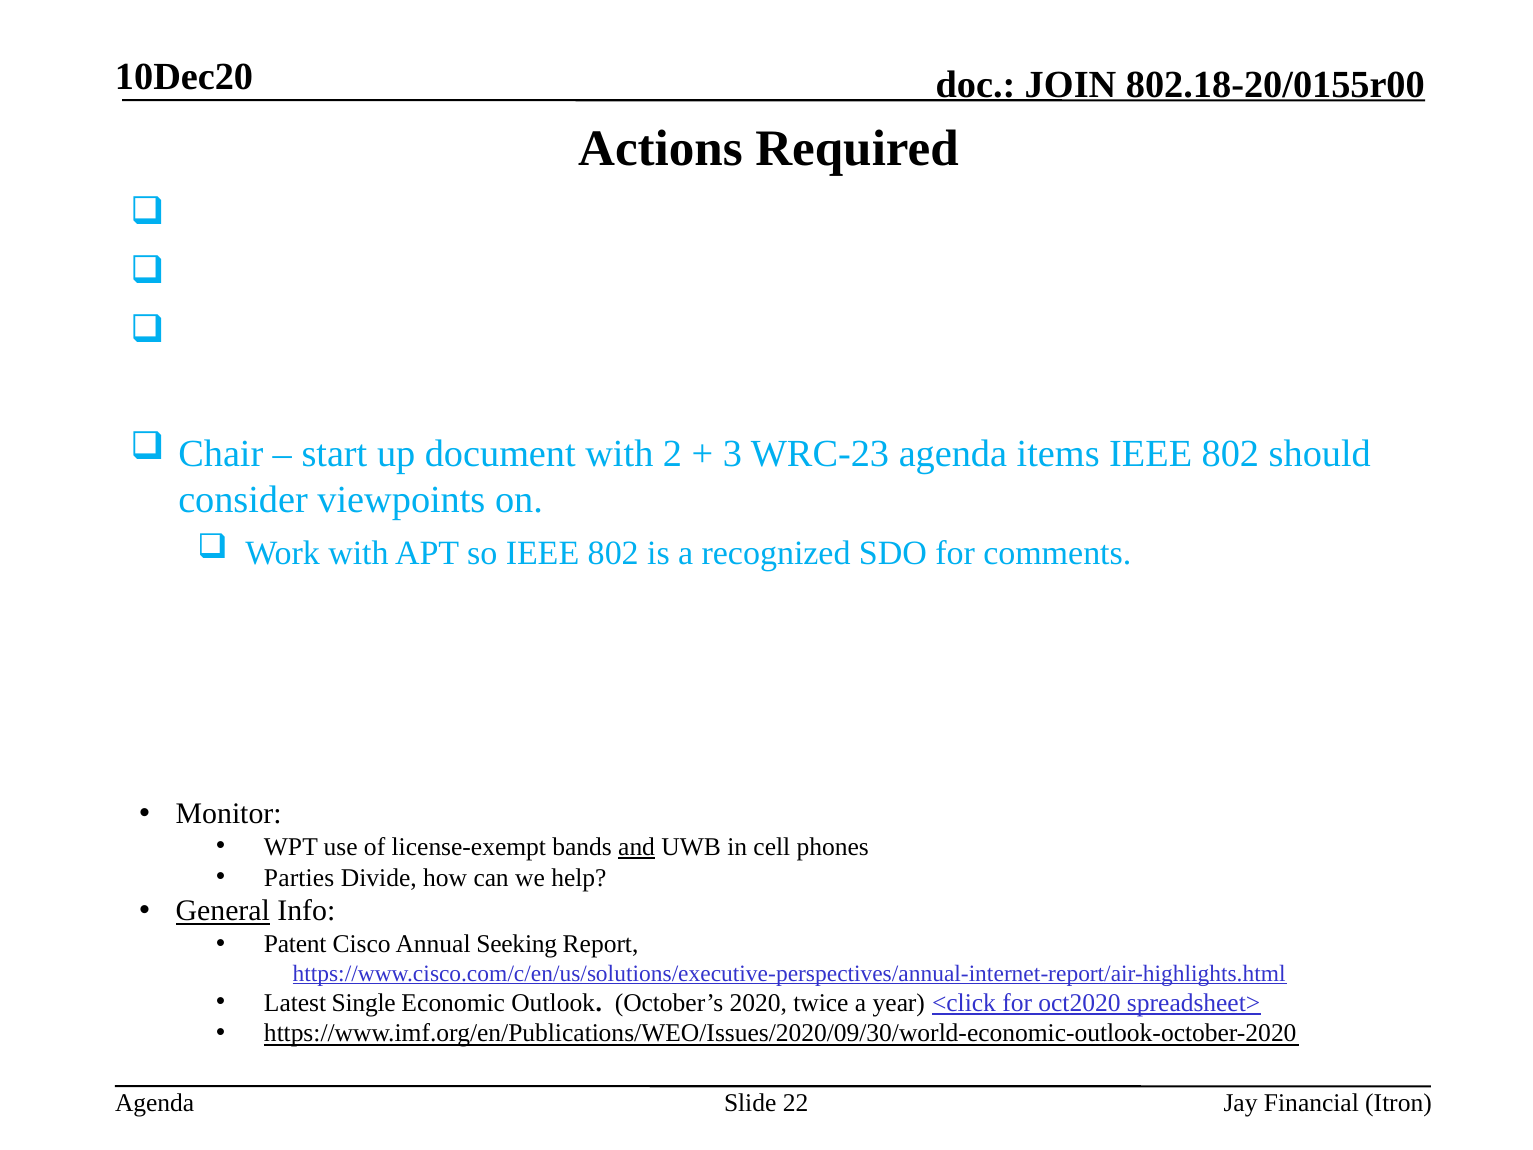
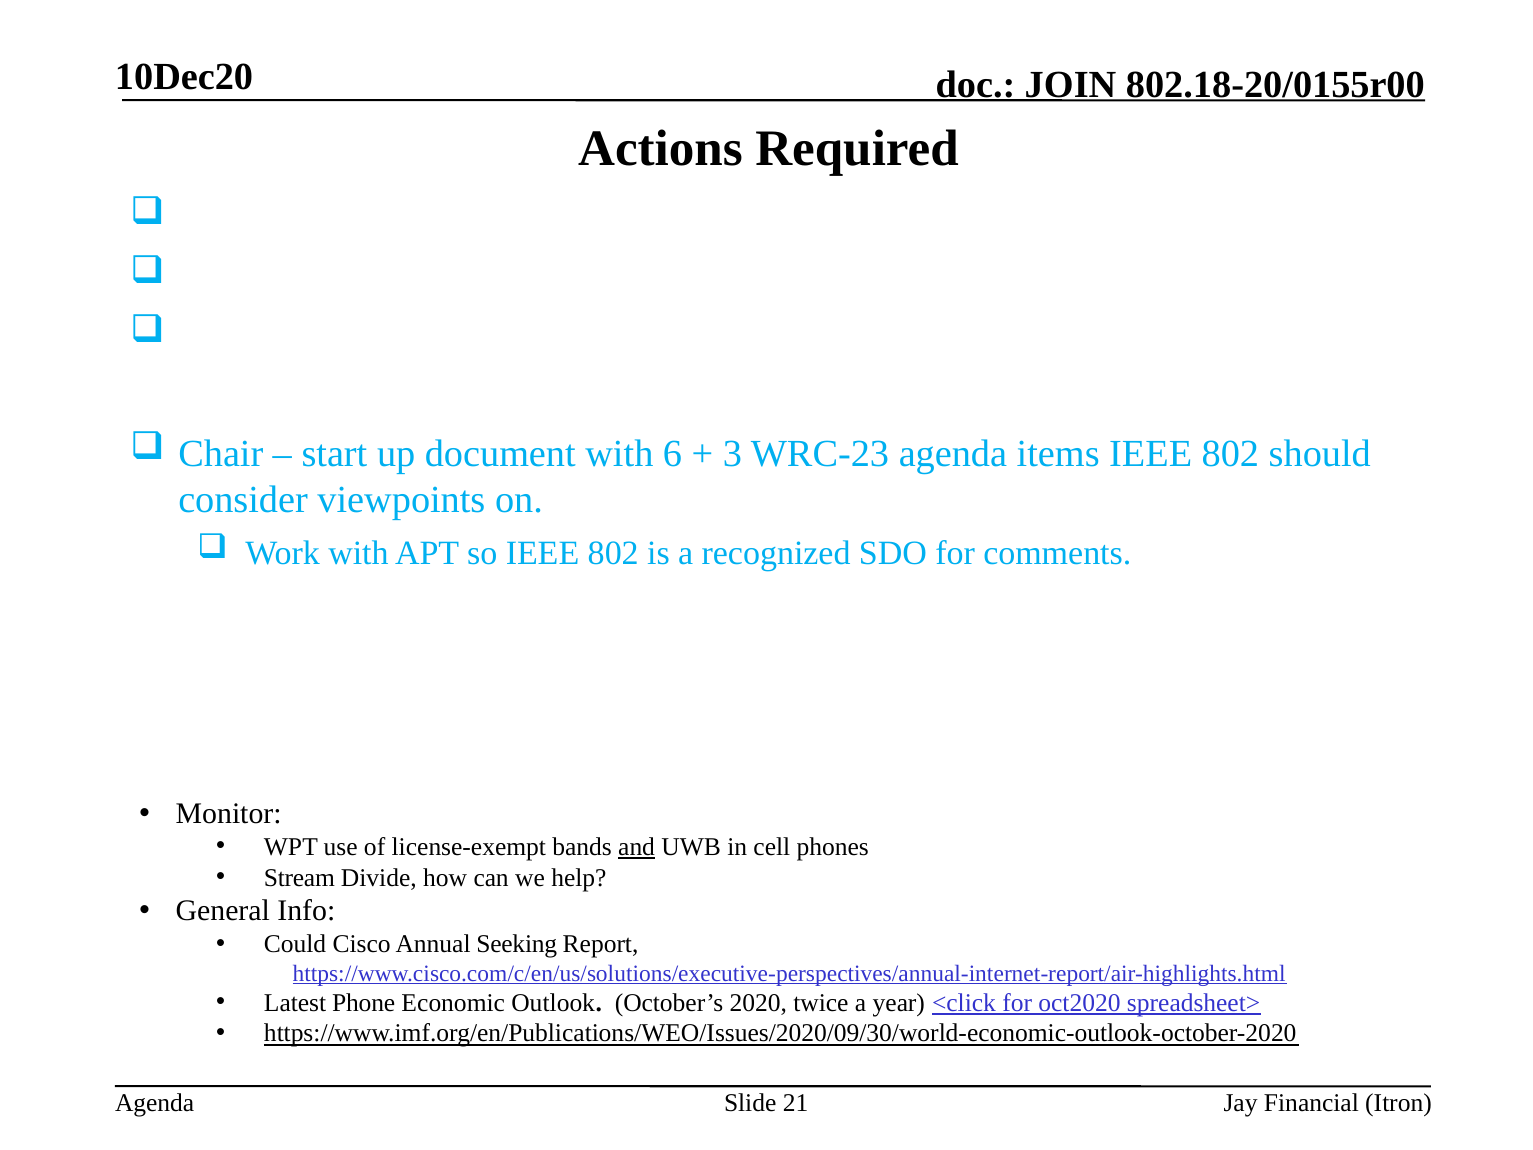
2: 2 -> 6
Parties: Parties -> Stream
General underline: present -> none
Patent: Patent -> Could
Single: Single -> Phone
22: 22 -> 21
